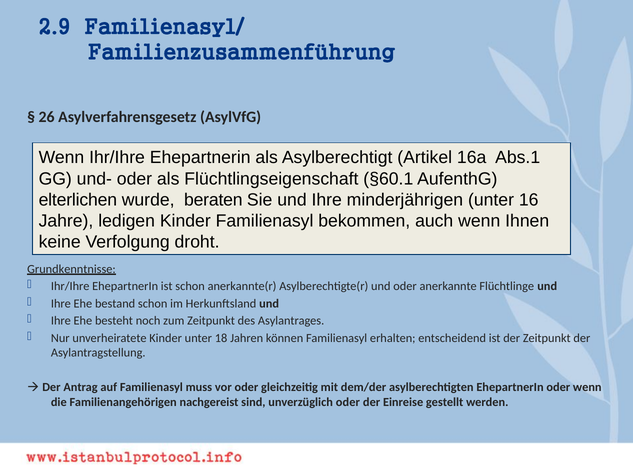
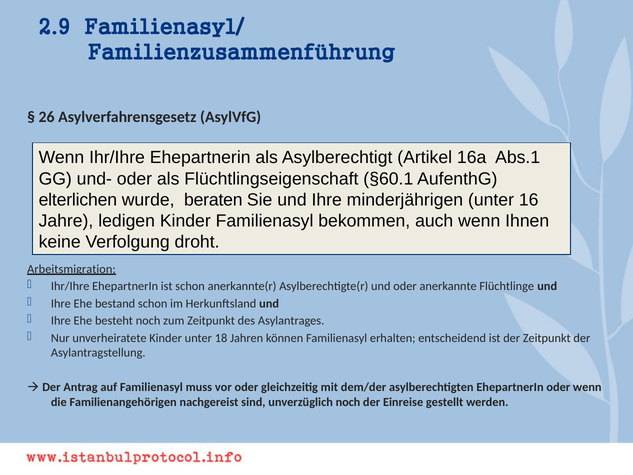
Grundkenntnisse: Grundkenntnisse -> Arbeitsmigration
unverzüglich oder: oder -> noch
